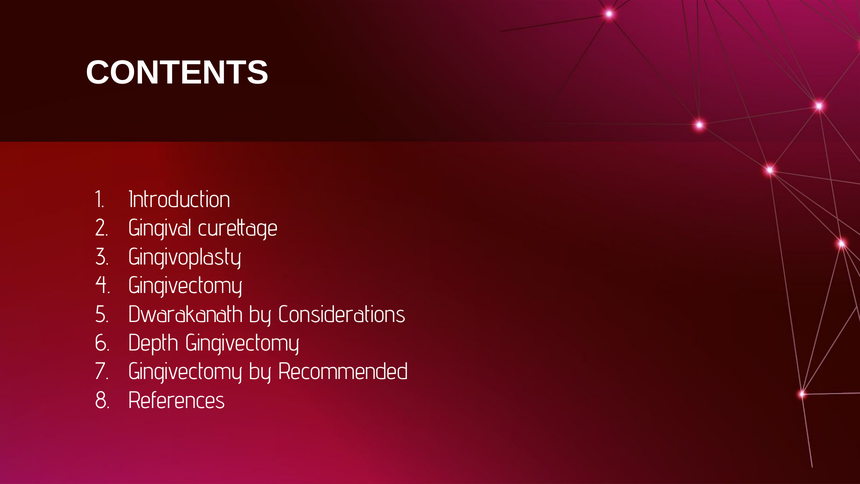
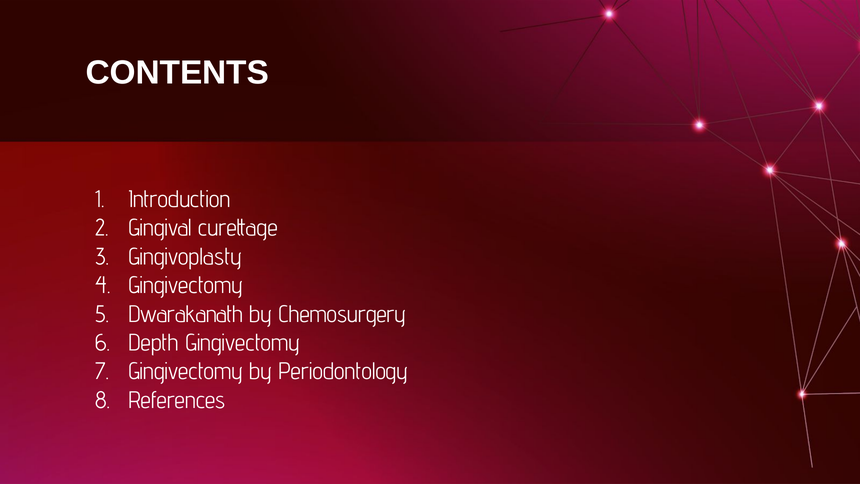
Considerations: Considerations -> Chemosurgery
Recommended: Recommended -> Periodontology
